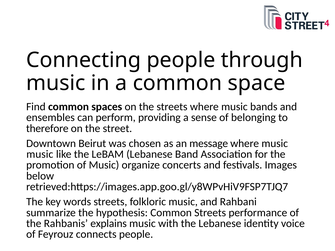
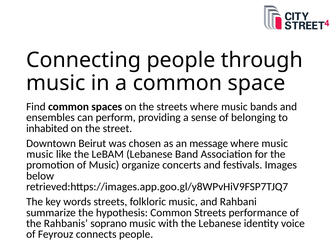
therefore: therefore -> inhabited
explains: explains -> soprano
